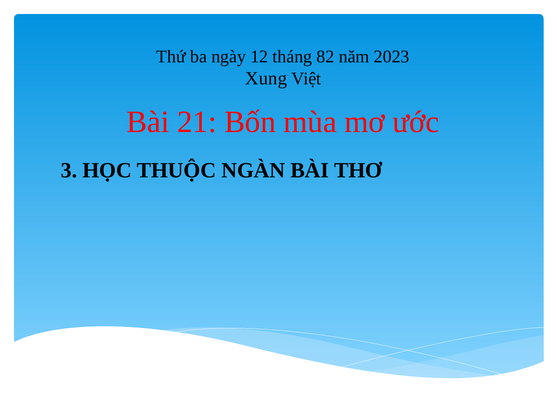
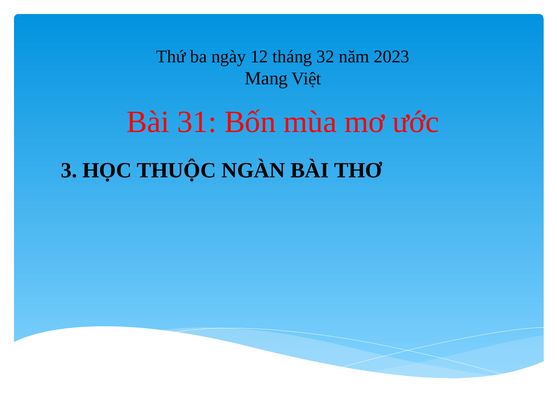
82: 82 -> 32
Xung: Xung -> Mang
21: 21 -> 31
